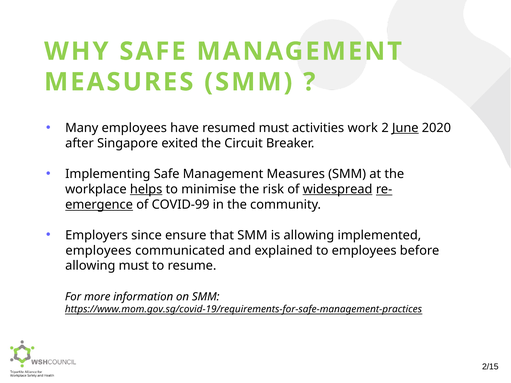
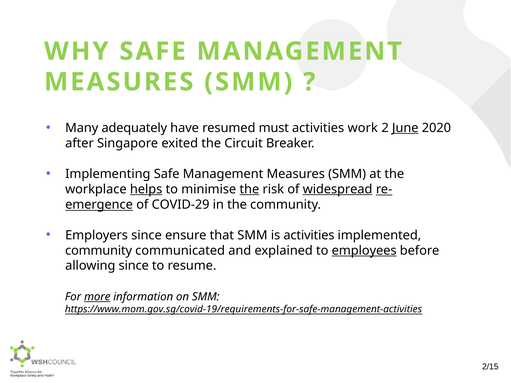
Many employees: employees -> adequately
the at (249, 189) underline: none -> present
COVID-99: COVID-99 -> COVID-29
is allowing: allowing -> activities
employees at (98, 251): employees -> community
employees at (364, 251) underline: none -> present
allowing must: must -> since
more underline: none -> present
https://www.mom.gov.sg/covid-19/requirements-for-safe-management-practices: https://www.mom.gov.sg/covid-19/requirements-for-safe-management-practices -> https://www.mom.gov.sg/covid-19/requirements-for-safe-management-activities
